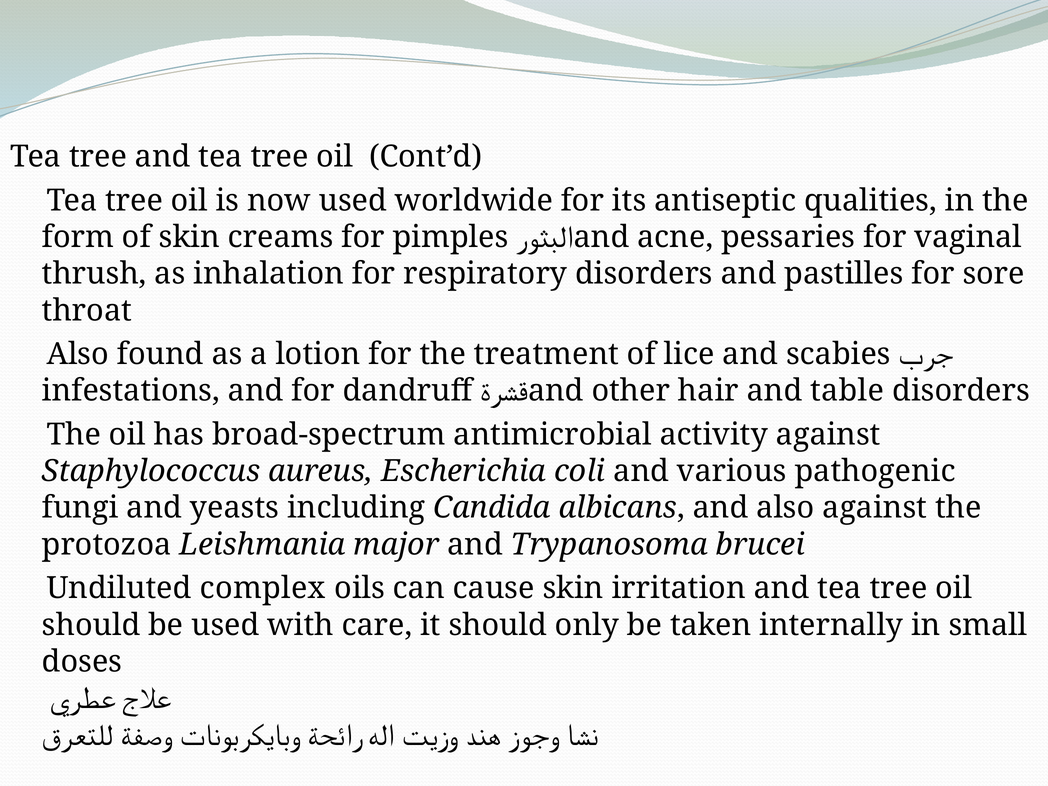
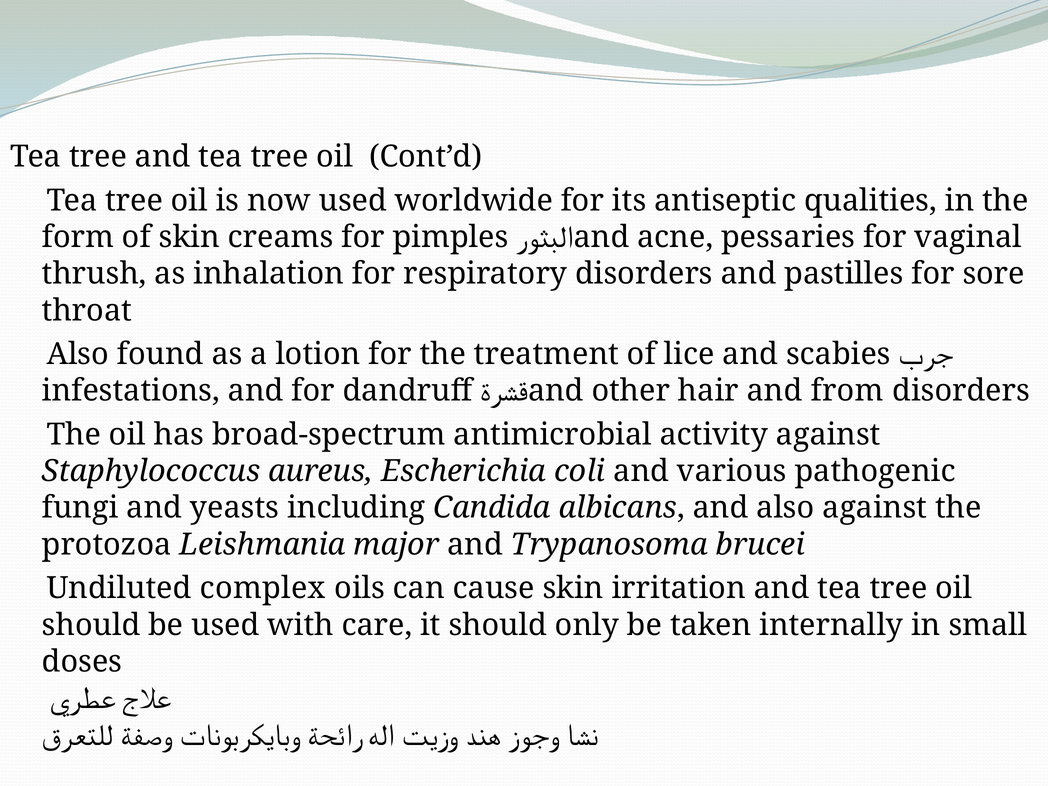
table: table -> from
